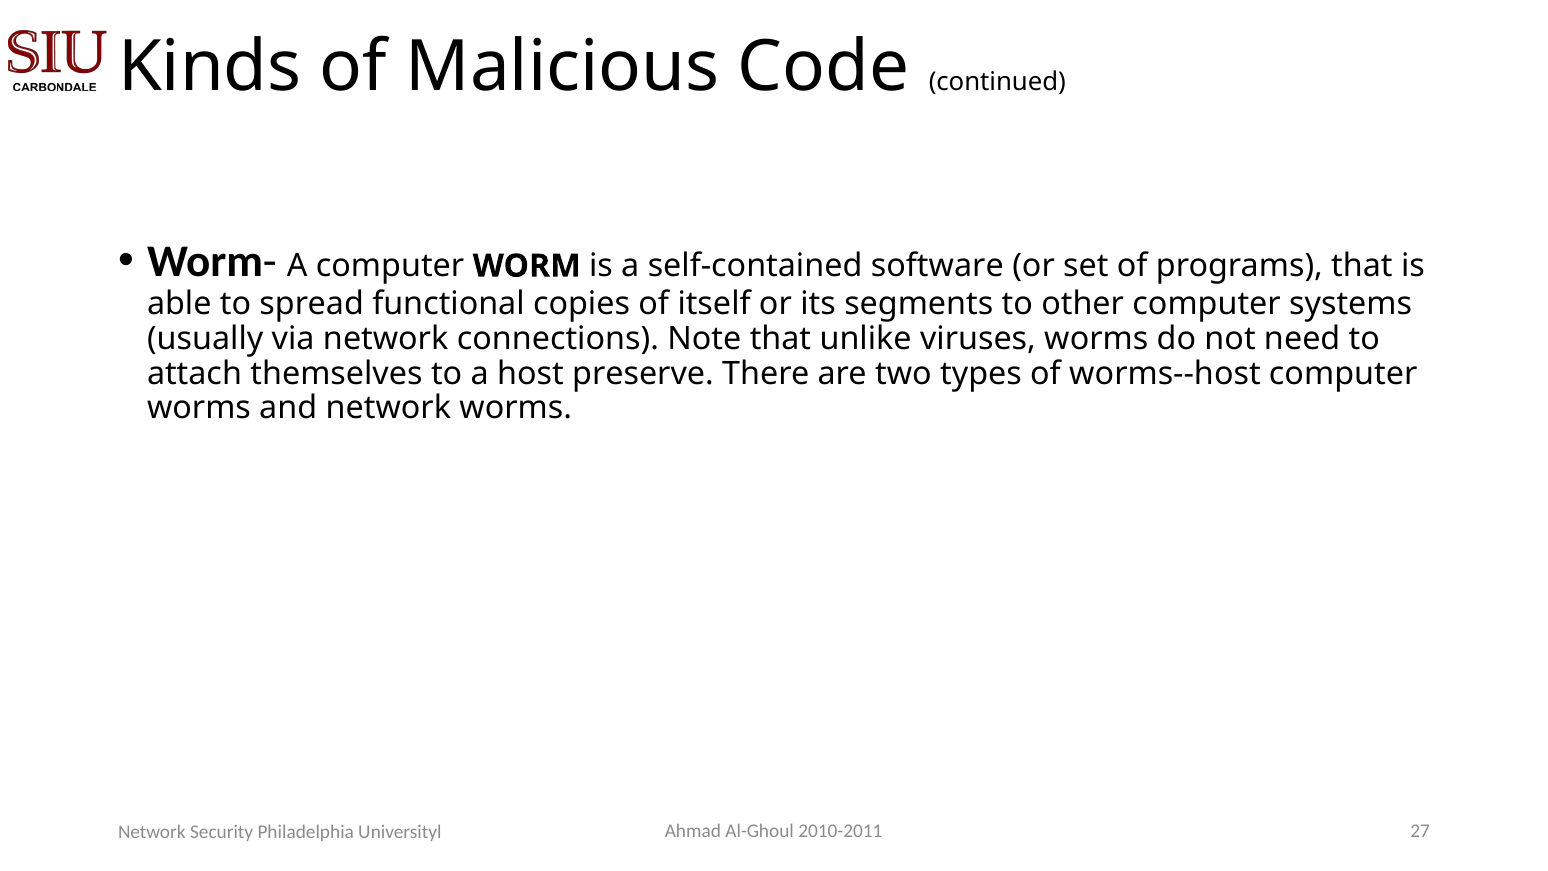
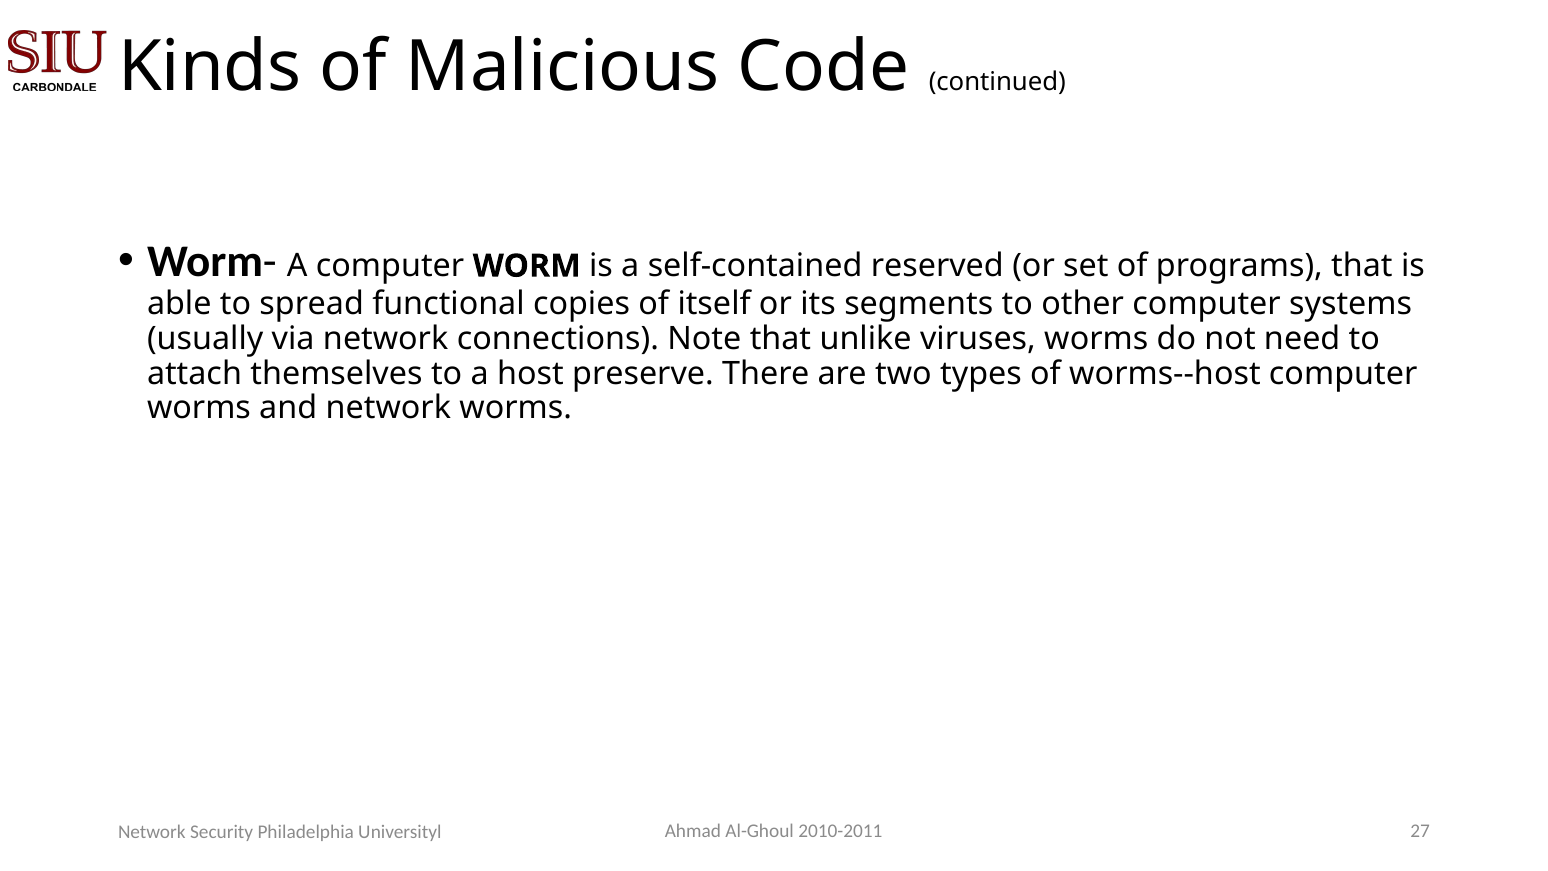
software: software -> reserved
